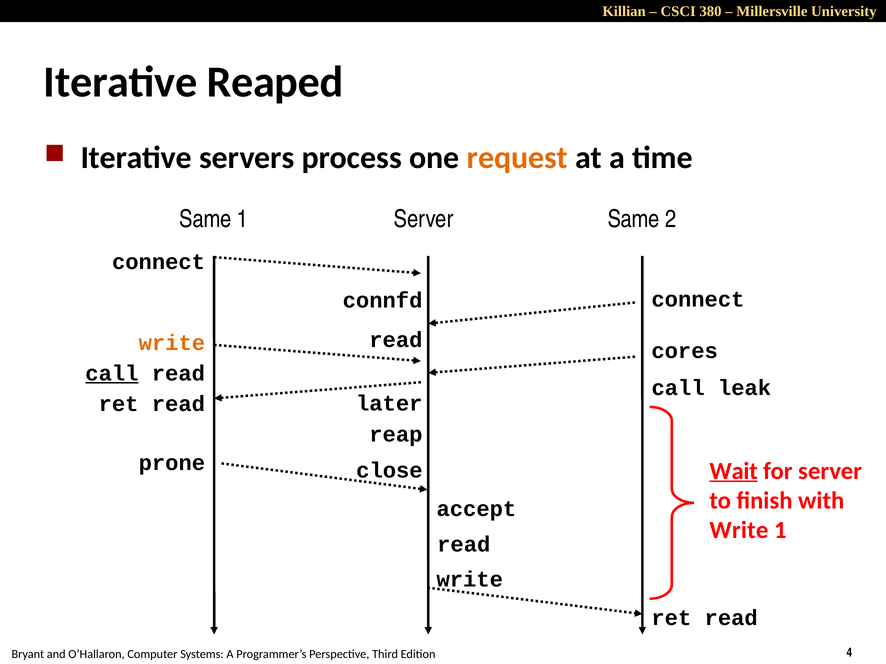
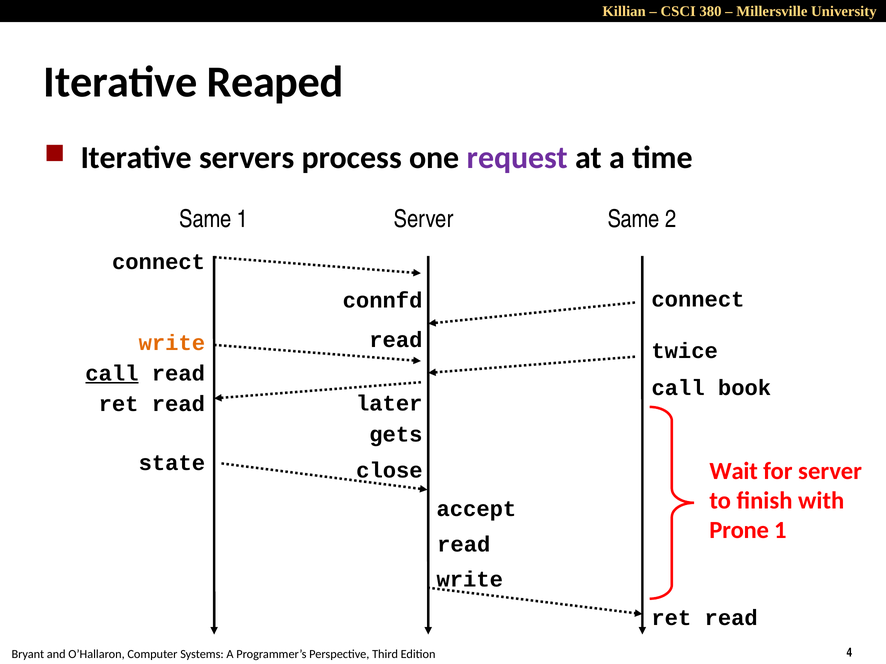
request colour: orange -> purple
cores: cores -> twice
leak: leak -> book
reap: reap -> gets
prone: prone -> state
Wait underline: present -> none
Write at (739, 530): Write -> Prone
